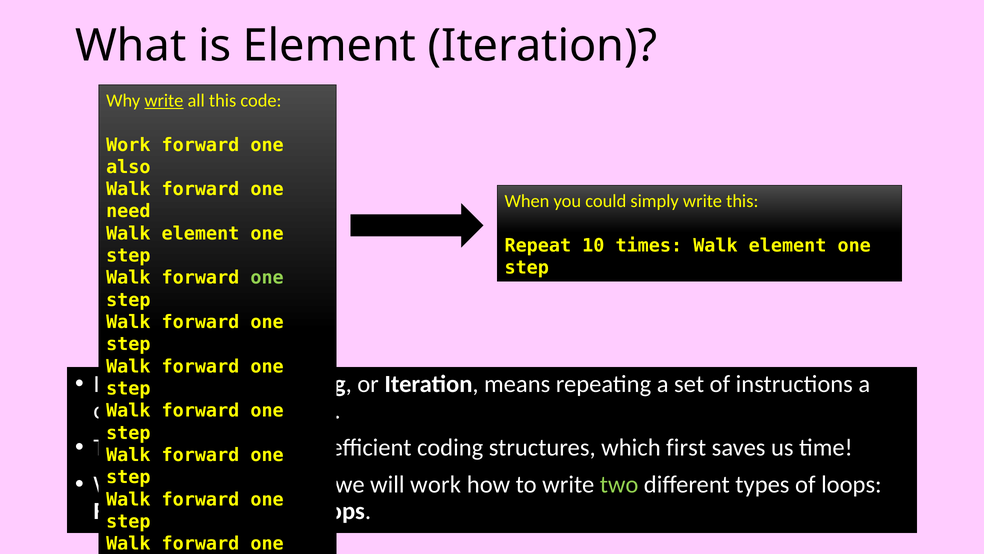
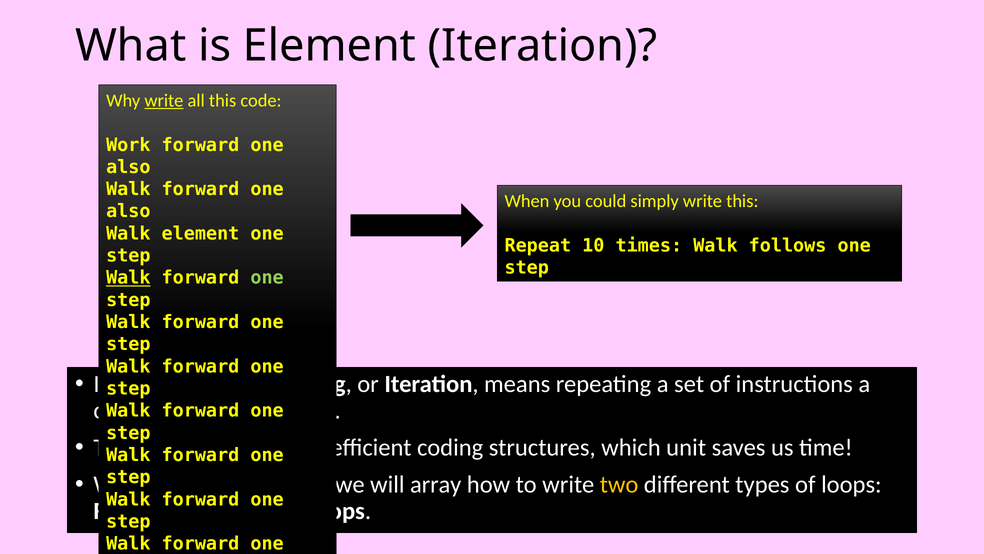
need at (128, 211): need -> also
times Walk element: element -> follows
Walk at (128, 278) underline: none -> present
which first: first -> unit
will work: work -> array
two colour: light green -> yellow
